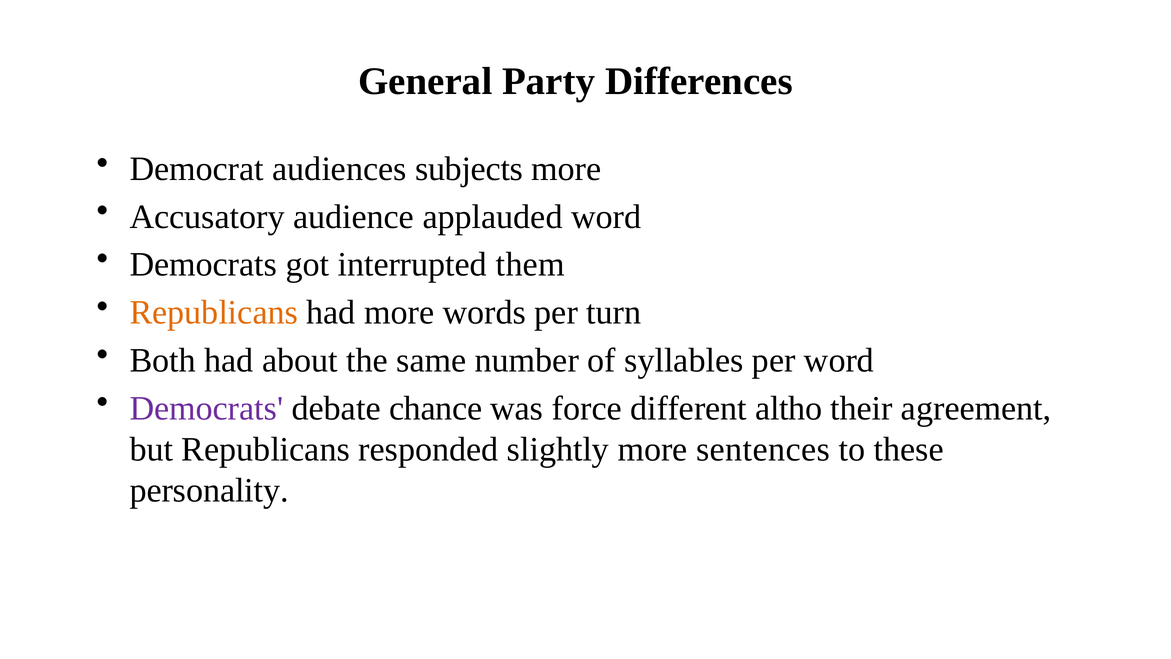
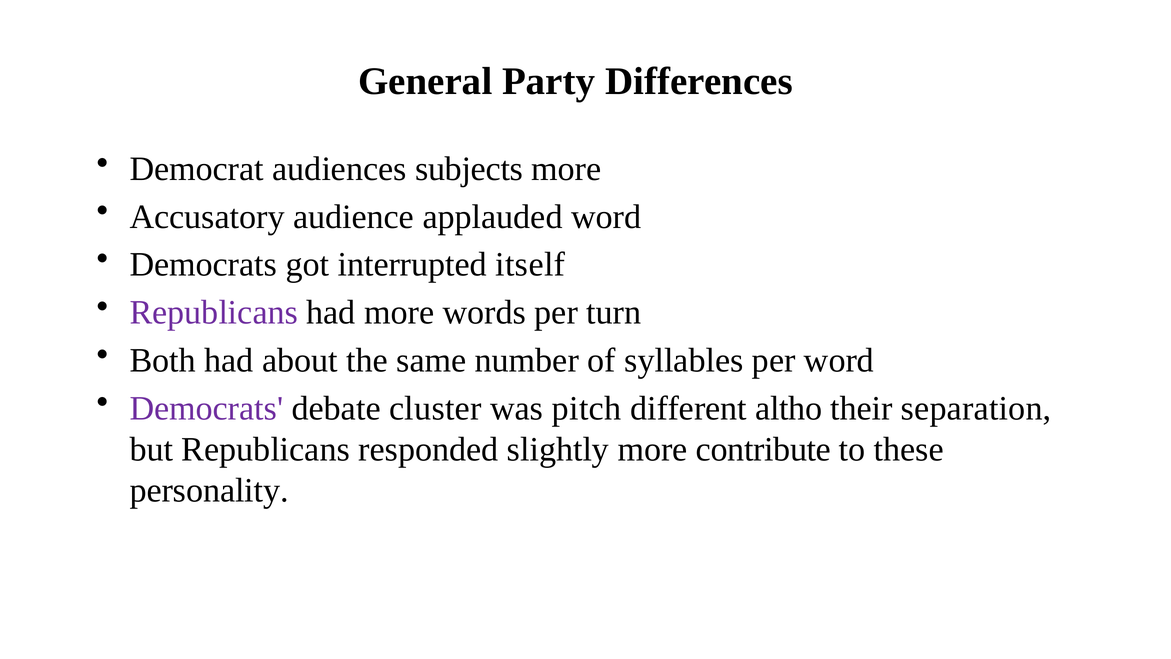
them: them -> itself
Republicans at (214, 312) colour: orange -> purple
chance: chance -> cluster
force: force -> pitch
agreement: agreement -> separation
sentences: sentences -> contribute
